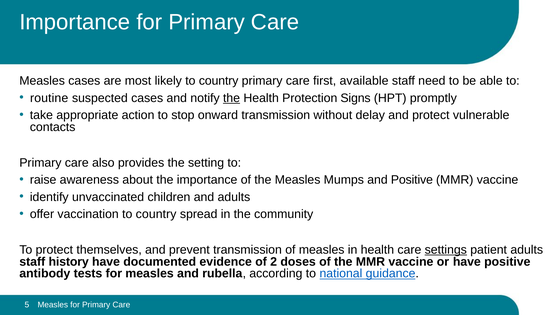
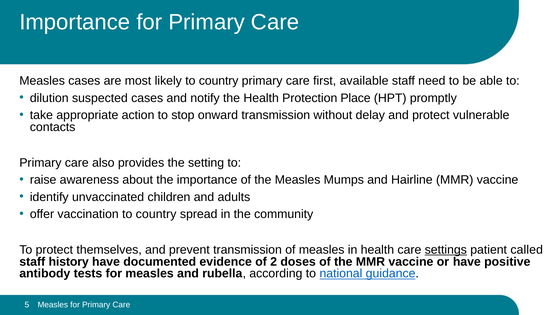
routine: routine -> dilution
the at (232, 98) underline: present -> none
Signs: Signs -> Place
and Positive: Positive -> Hairline
patient adults: adults -> called
